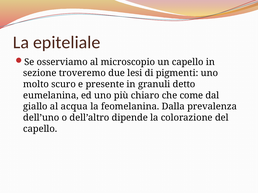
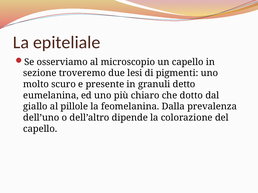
come: come -> dotto
acqua: acqua -> pillole
